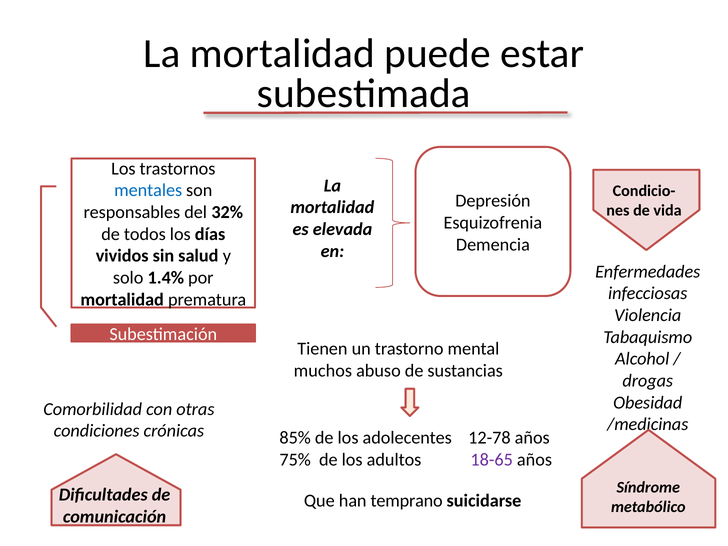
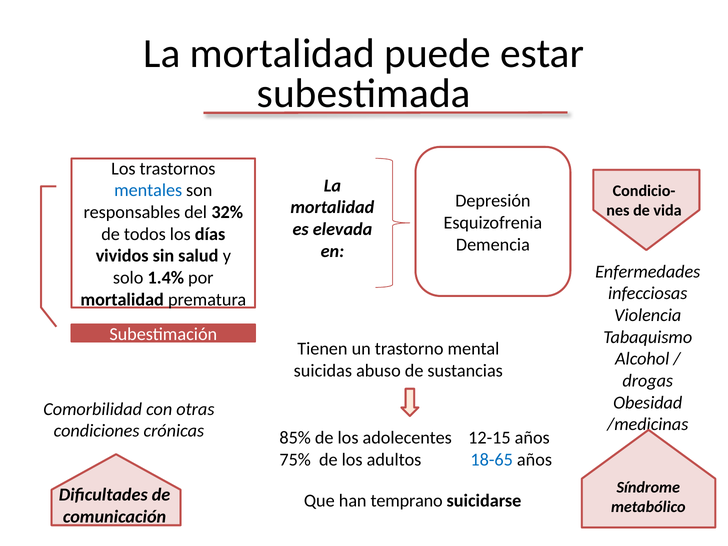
muchos: muchos -> suicidas
12-78: 12-78 -> 12-15
18-65 colour: purple -> blue
